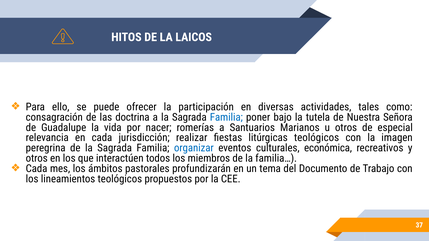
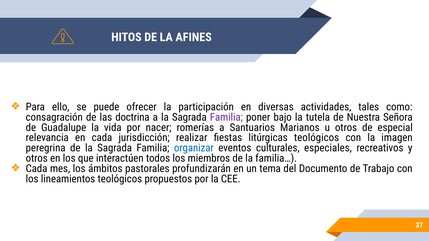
LAICOS: LAICOS -> AFINES
Familia at (226, 117) colour: blue -> purple
económica: económica -> especiales
